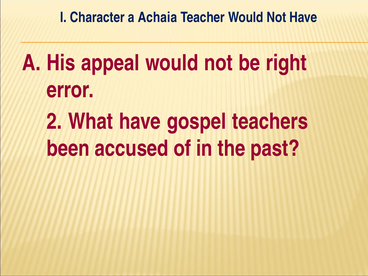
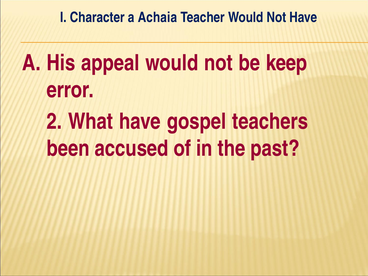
right: right -> keep
